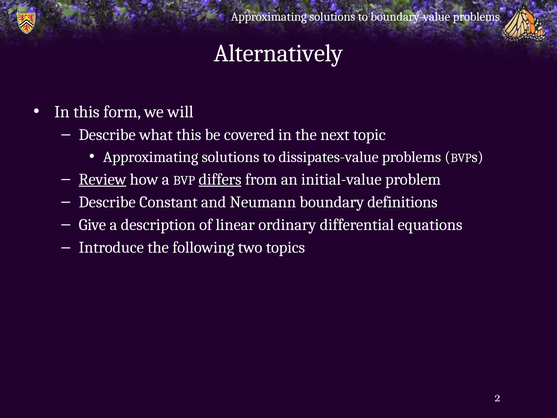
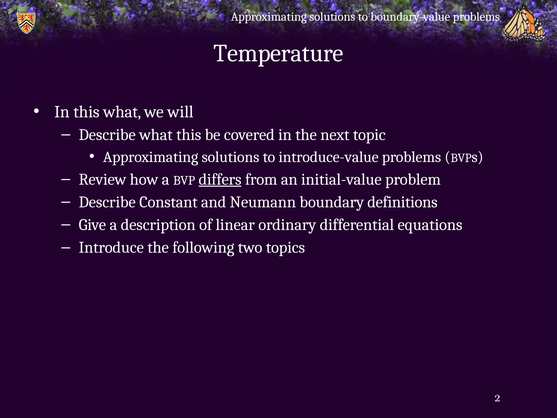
Alternatively: Alternatively -> Temperature
this form: form -> what
dissipates-value: dissipates-value -> introduce-value
Review underline: present -> none
